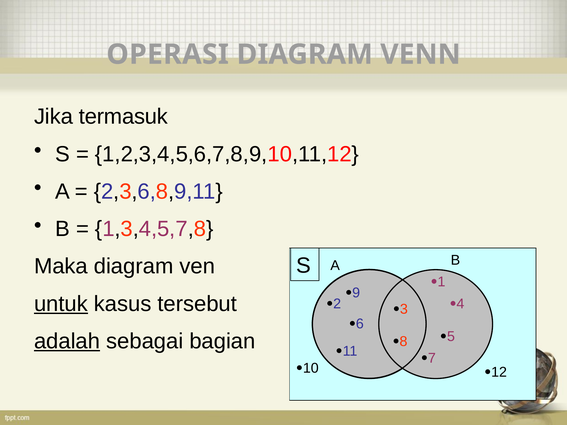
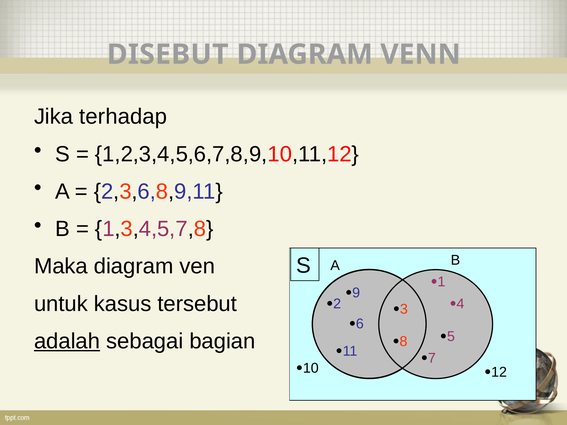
OPERASI: OPERASI -> DISEBUT
termasuk: termasuk -> terhadap
untuk underline: present -> none
